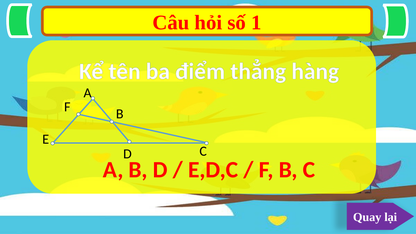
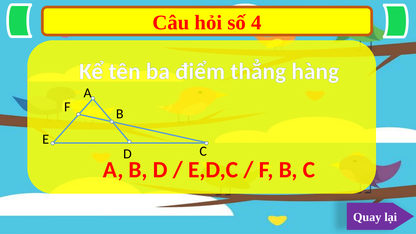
1: 1 -> 4
